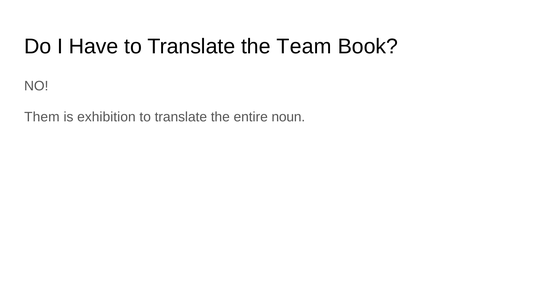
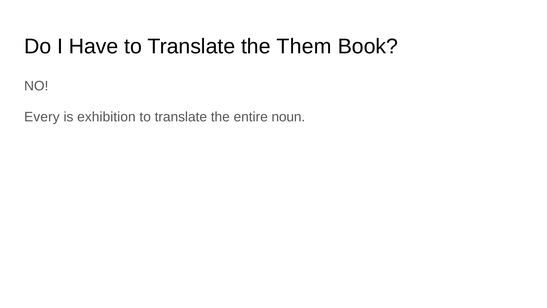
Team: Team -> Them
Them: Them -> Every
